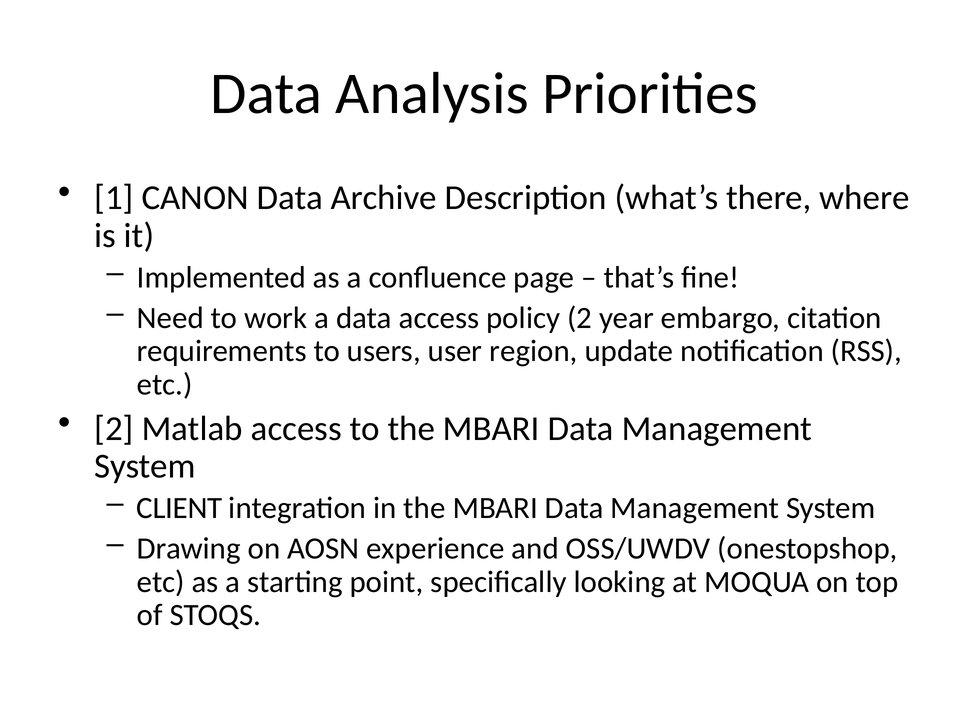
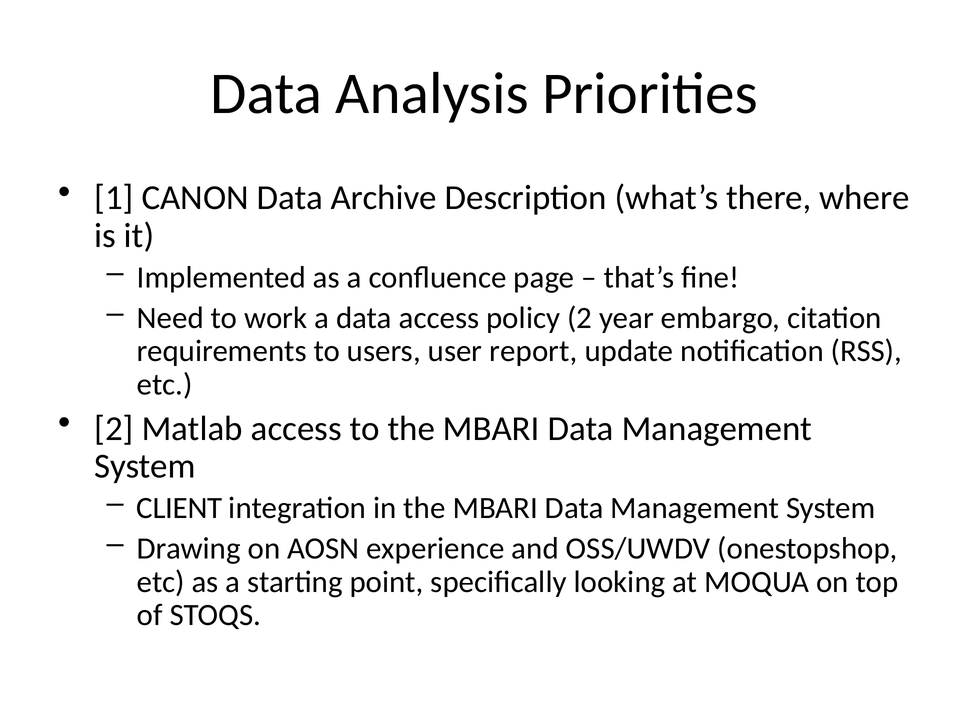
region: region -> report
